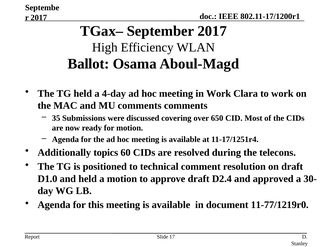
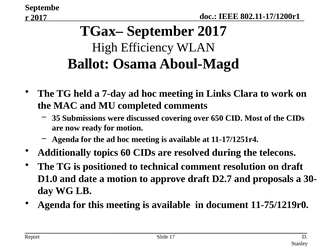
4-day: 4-day -> 7-day
in Work: Work -> Links
MU comments: comments -> completed
and held: held -> date
D2.4: D2.4 -> D2.7
approved: approved -> proposals
11-77/1219r0: 11-77/1219r0 -> 11-75/1219r0
